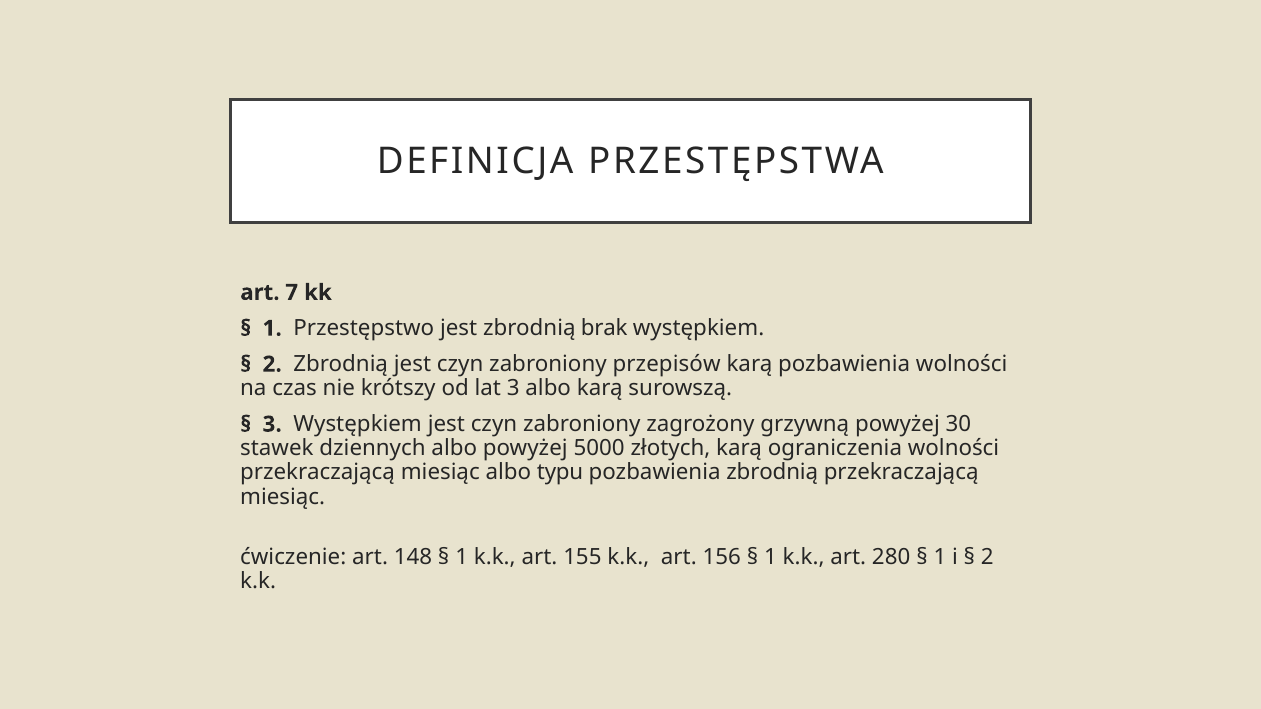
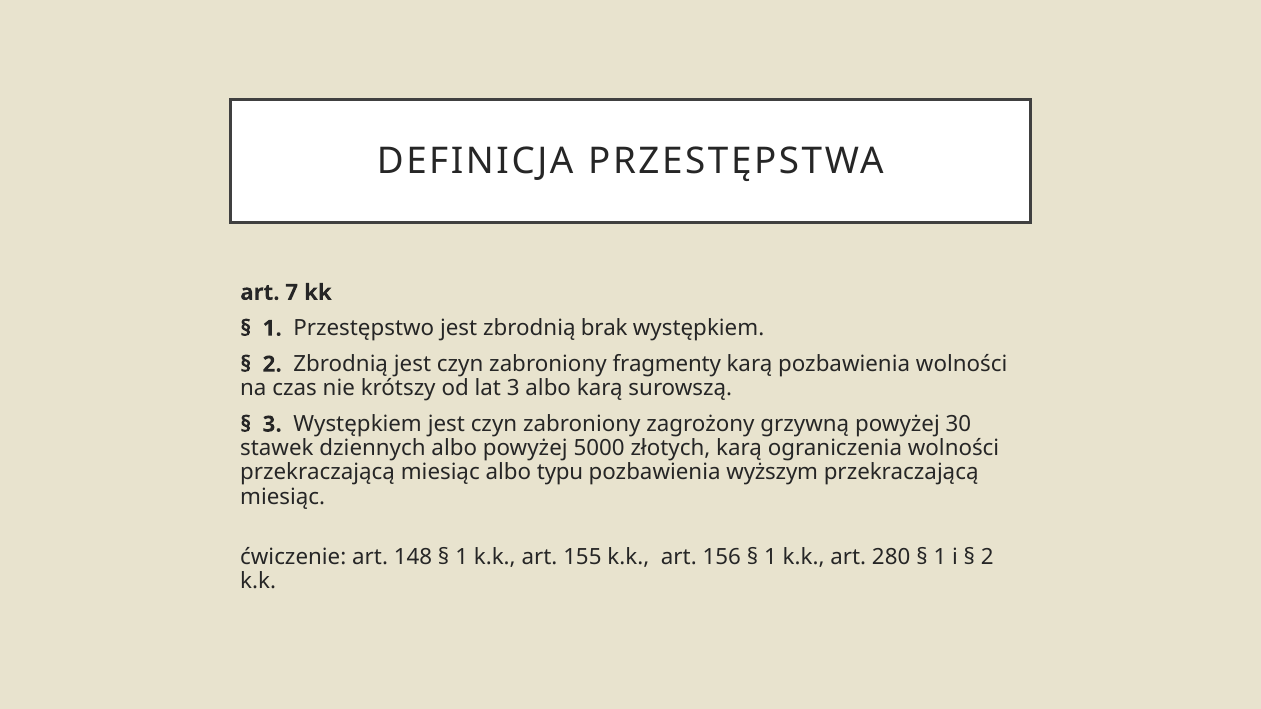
przepisów: przepisów -> fragmenty
pozbawienia zbrodnią: zbrodnią -> wyższym
